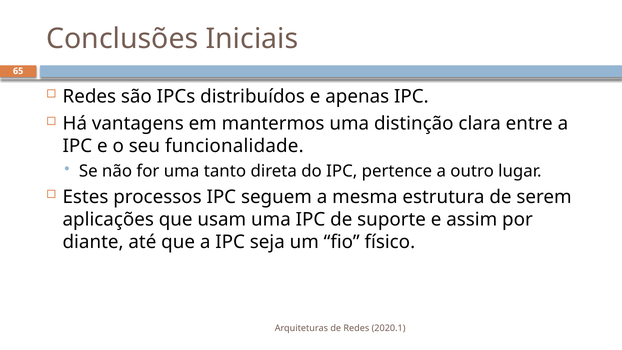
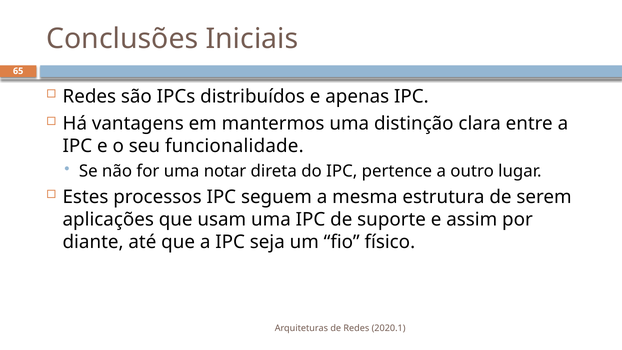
tanto: tanto -> notar
